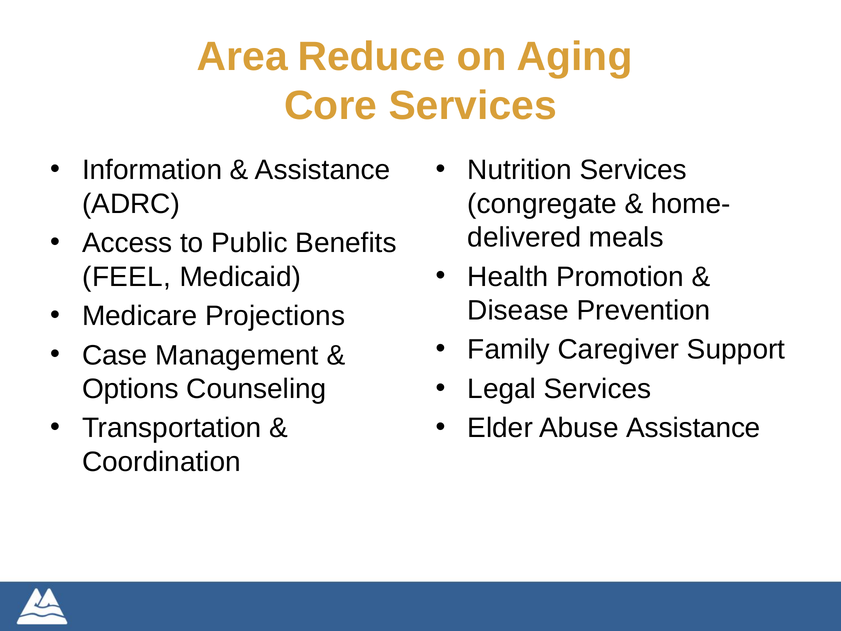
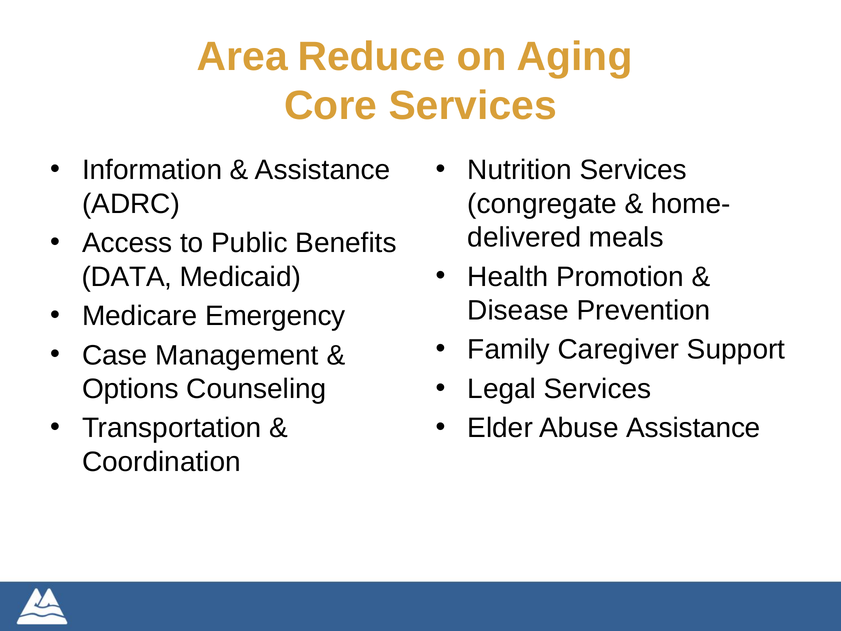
FEEL: FEEL -> DATA
Projections: Projections -> Emergency
